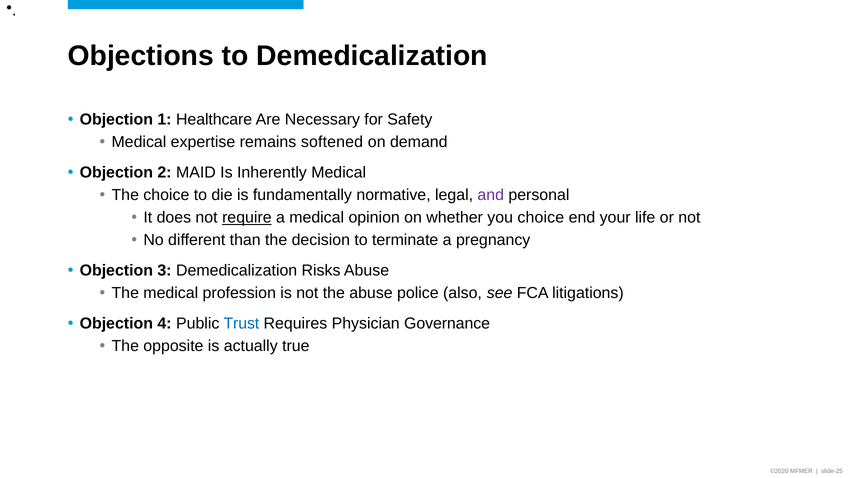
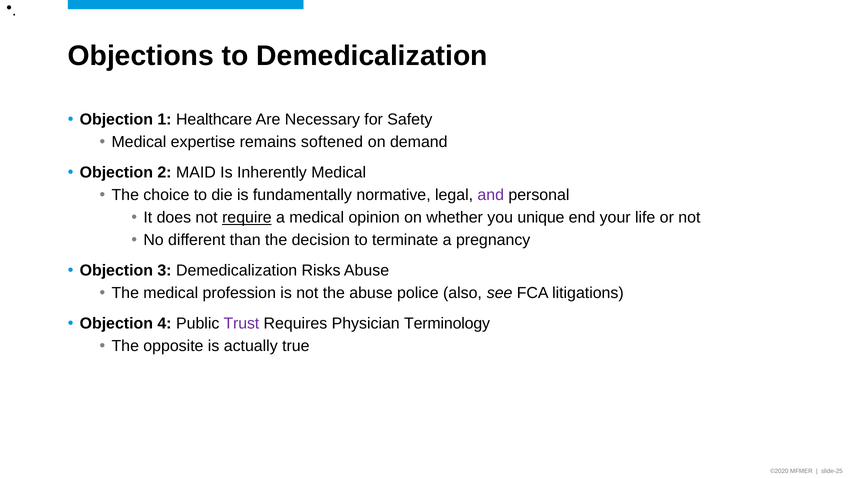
you choice: choice -> unique
Trust colour: blue -> purple
Governance: Governance -> Terminology
